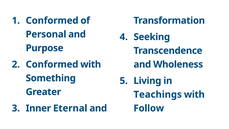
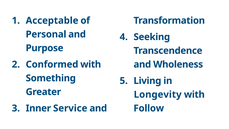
Conformed at (52, 21): Conformed -> Acceptable
Teachings: Teachings -> Longevity
Eternal: Eternal -> Service
